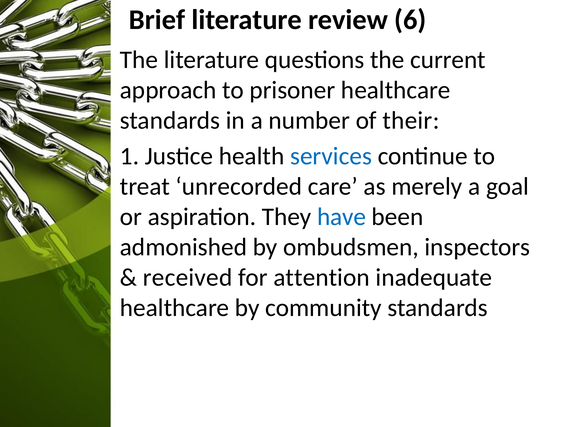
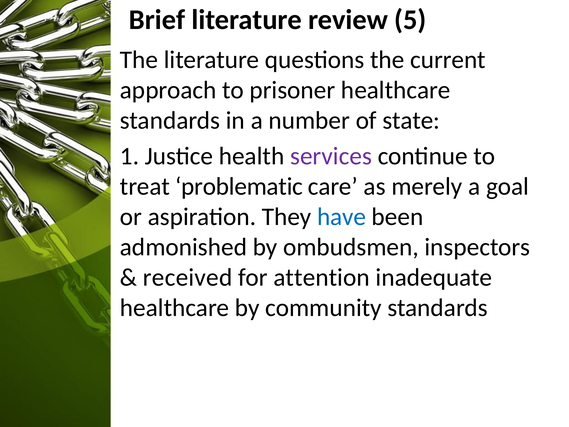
6: 6 -> 5
their: their -> state
services colour: blue -> purple
unrecorded: unrecorded -> problematic
